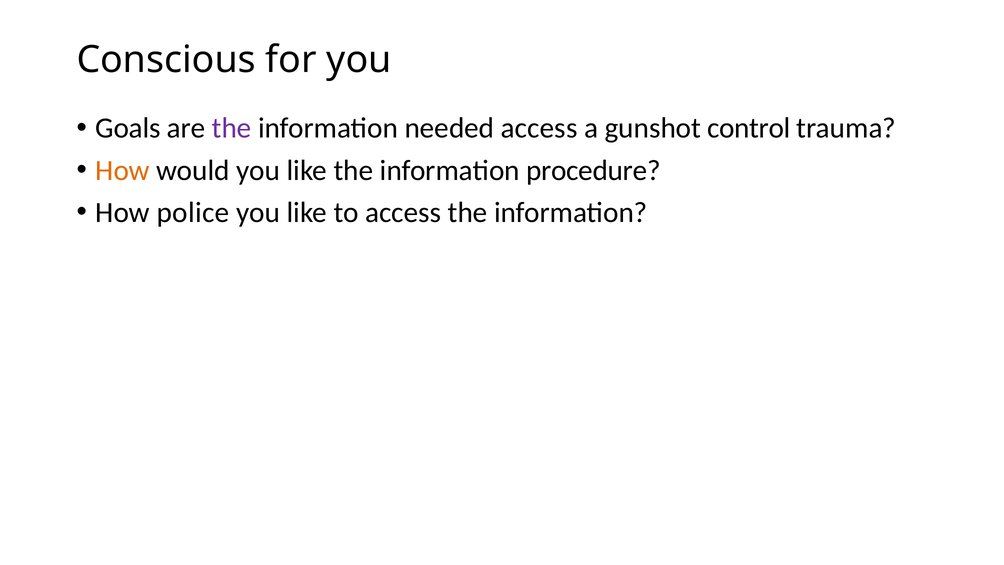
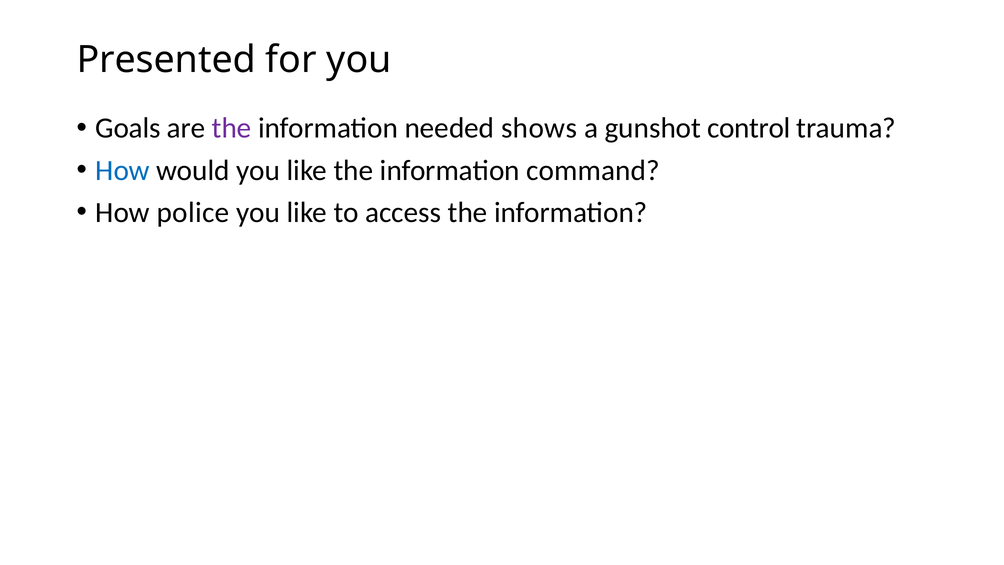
Conscious: Conscious -> Presented
needed access: access -> shows
How at (123, 170) colour: orange -> blue
procedure: procedure -> command
